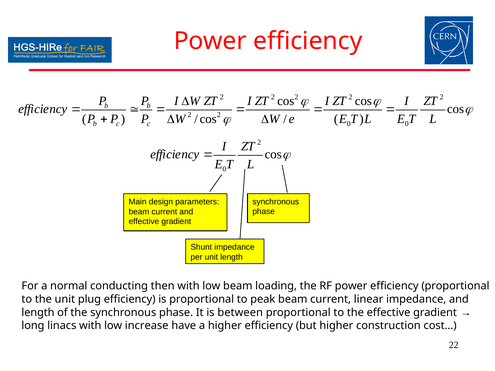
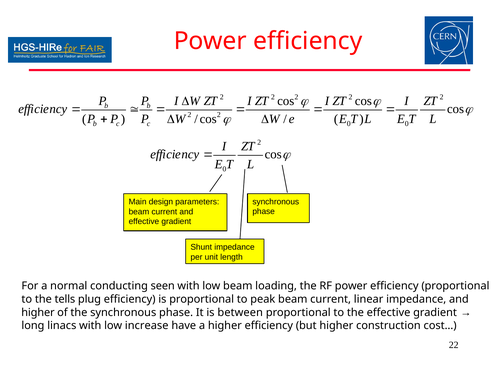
then: then -> seen
the unit: unit -> tells
length at (38, 313): length -> higher
